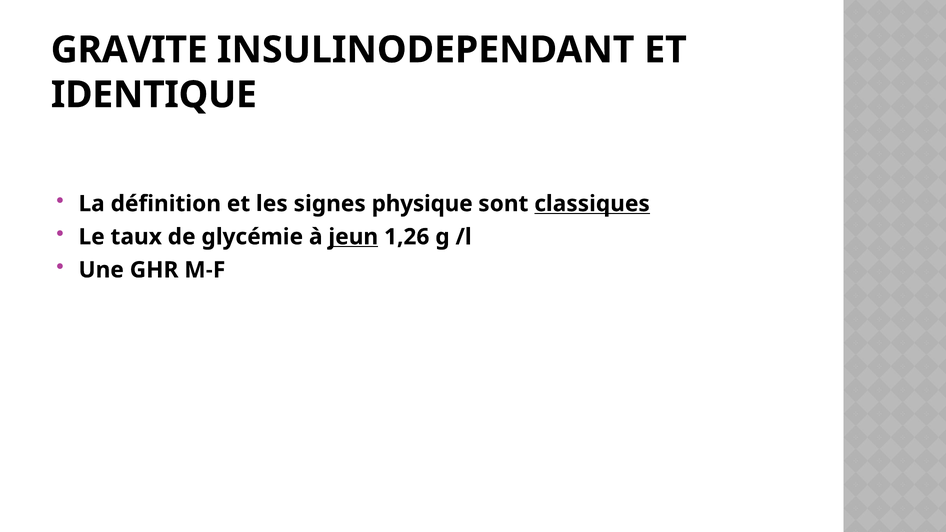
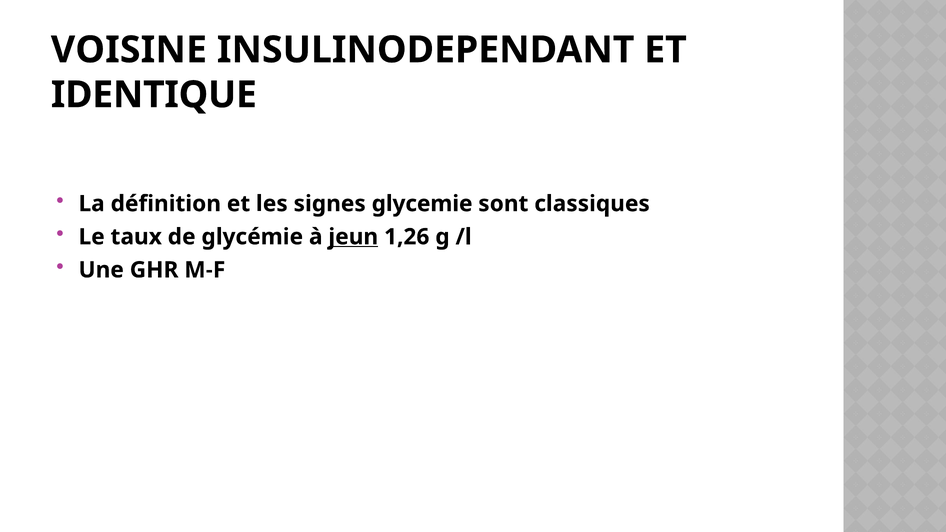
GRAVITE: GRAVITE -> VOISINE
physique: physique -> glycemie
classiques underline: present -> none
